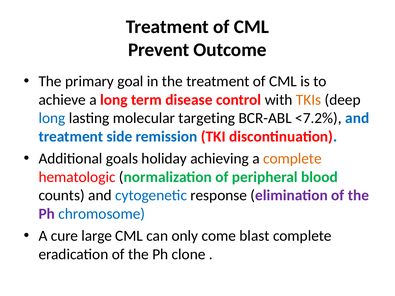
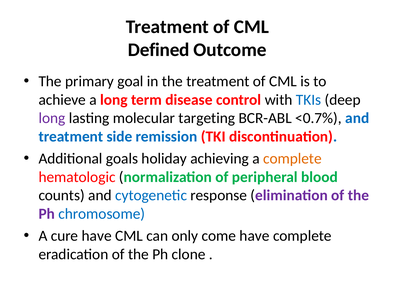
Prevent: Prevent -> Defined
TKIs colour: orange -> blue
long at (52, 118) colour: blue -> purple
<7.2%: <7.2% -> <0.7%
cure large: large -> have
come blast: blast -> have
